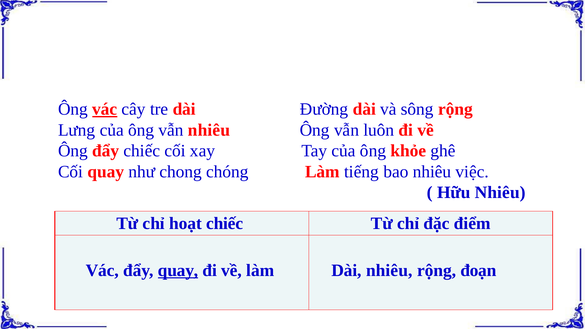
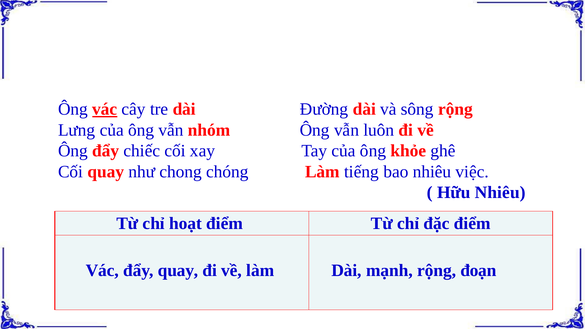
vẫn nhiêu: nhiêu -> nhóm
hoạt chiếc: chiếc -> điểm
quay at (178, 270) underline: present -> none
Dài nhiêu: nhiêu -> mạnh
